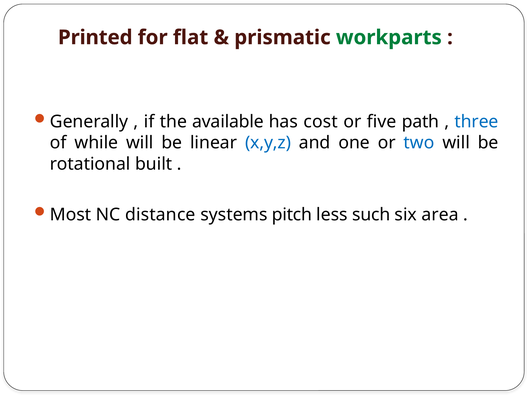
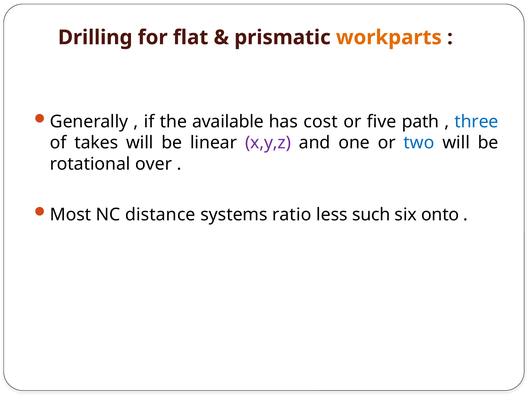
Printed: Printed -> Drilling
workparts colour: green -> orange
while: while -> takes
x,y,z colour: blue -> purple
built: built -> over
pitch: pitch -> ratio
area: area -> onto
